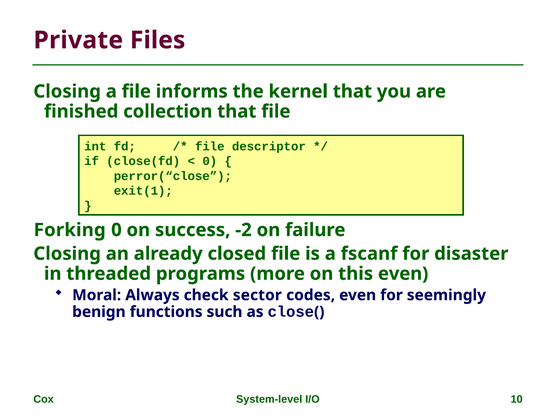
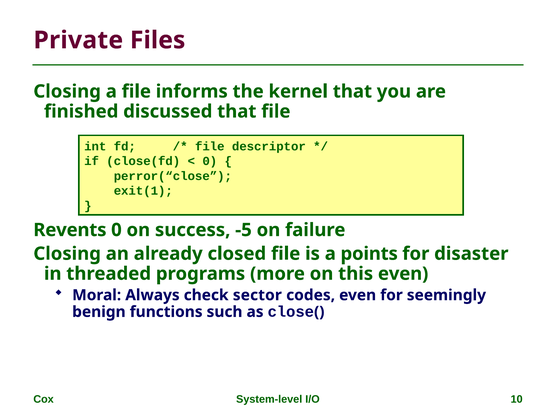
collection: collection -> discussed
Forking: Forking -> Revents
-2: -2 -> -5
fscanf: fscanf -> points
